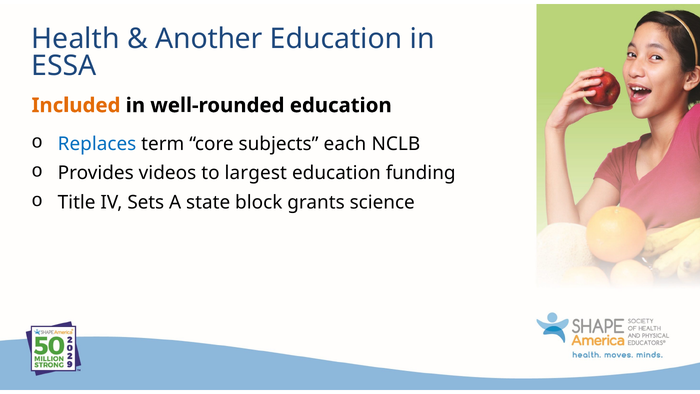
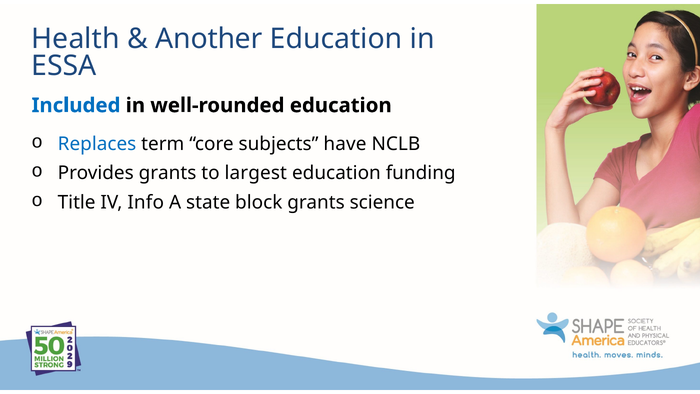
Included colour: orange -> blue
each: each -> have
Provides videos: videos -> grants
Sets: Sets -> Info
